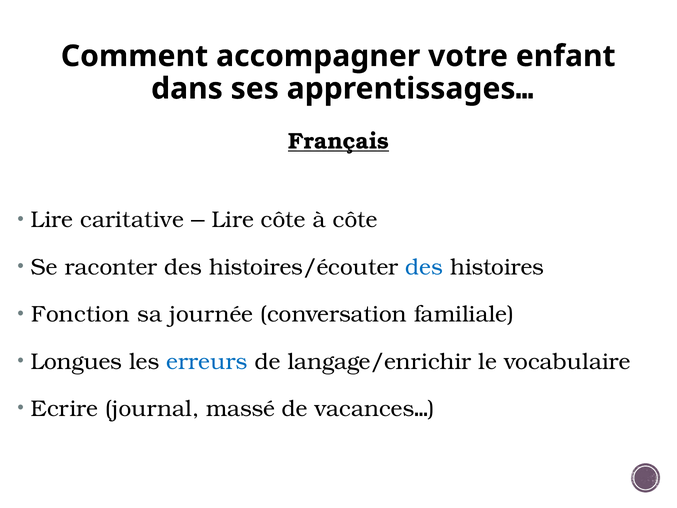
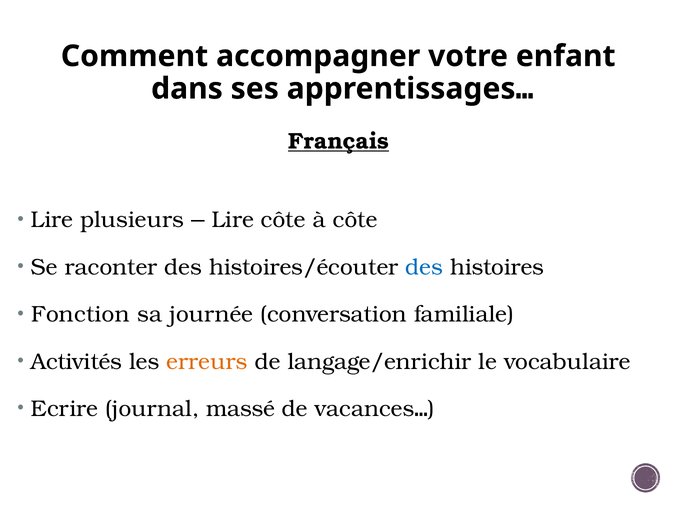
caritative: caritative -> plusieurs
Longues: Longues -> Activités
erreurs colour: blue -> orange
